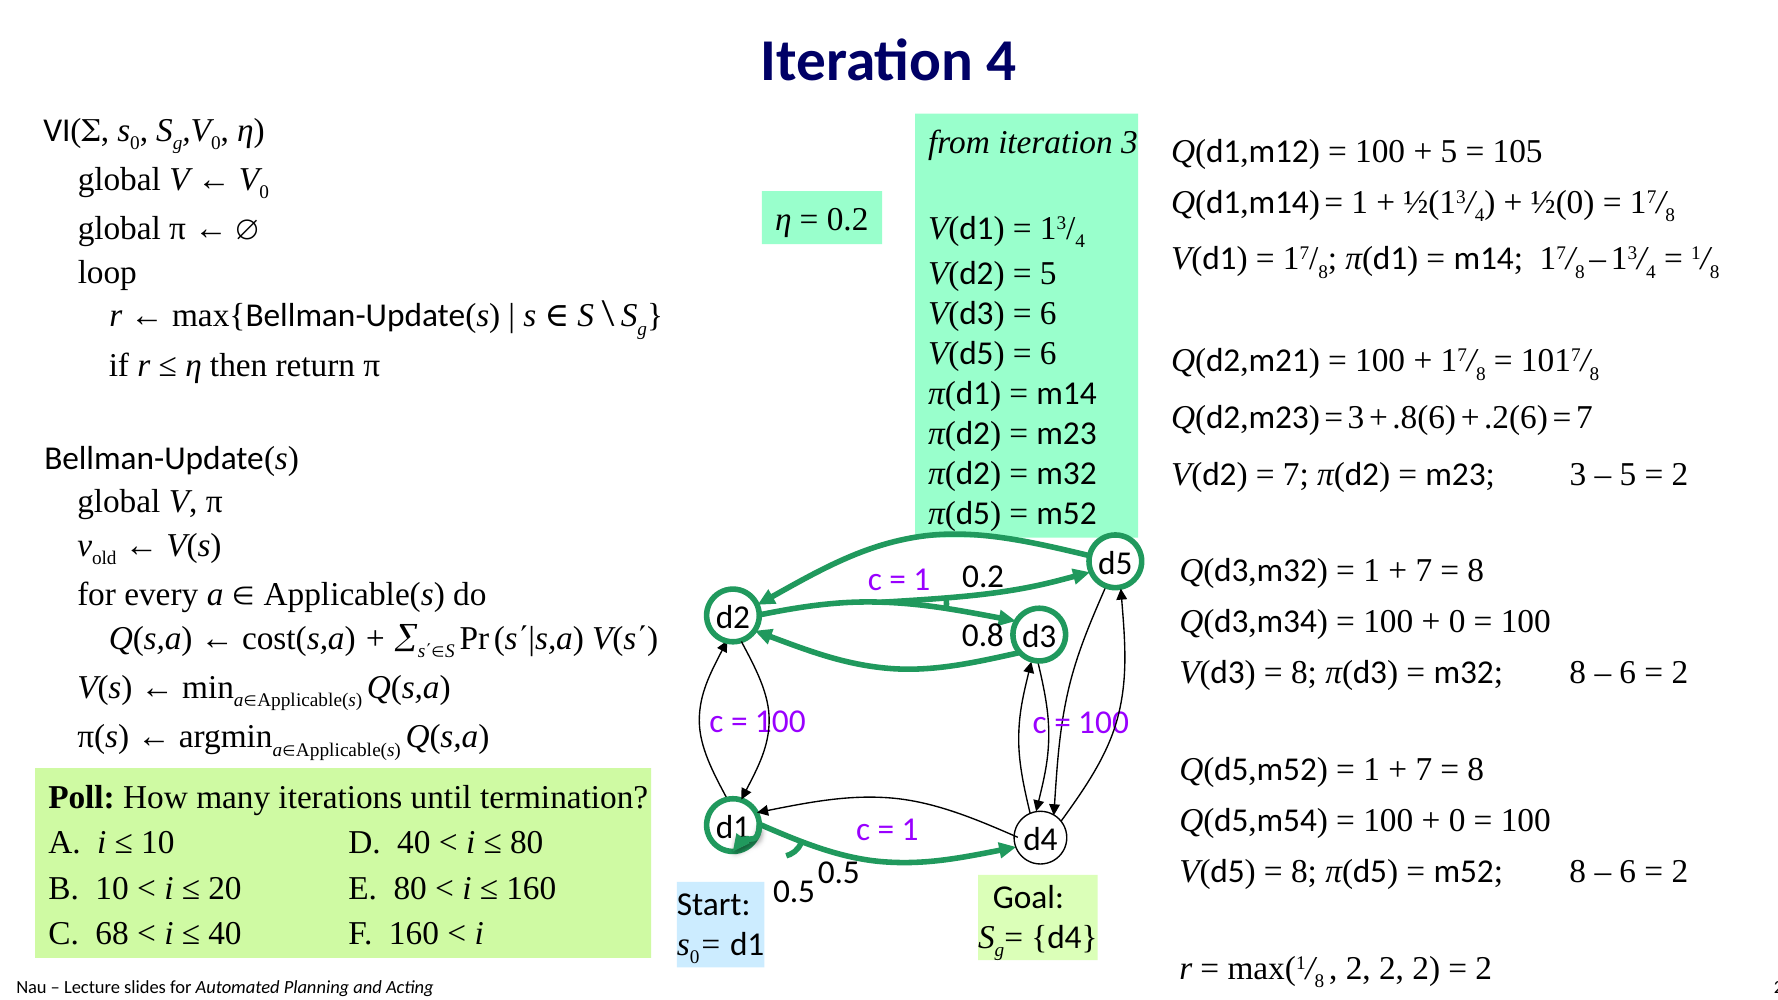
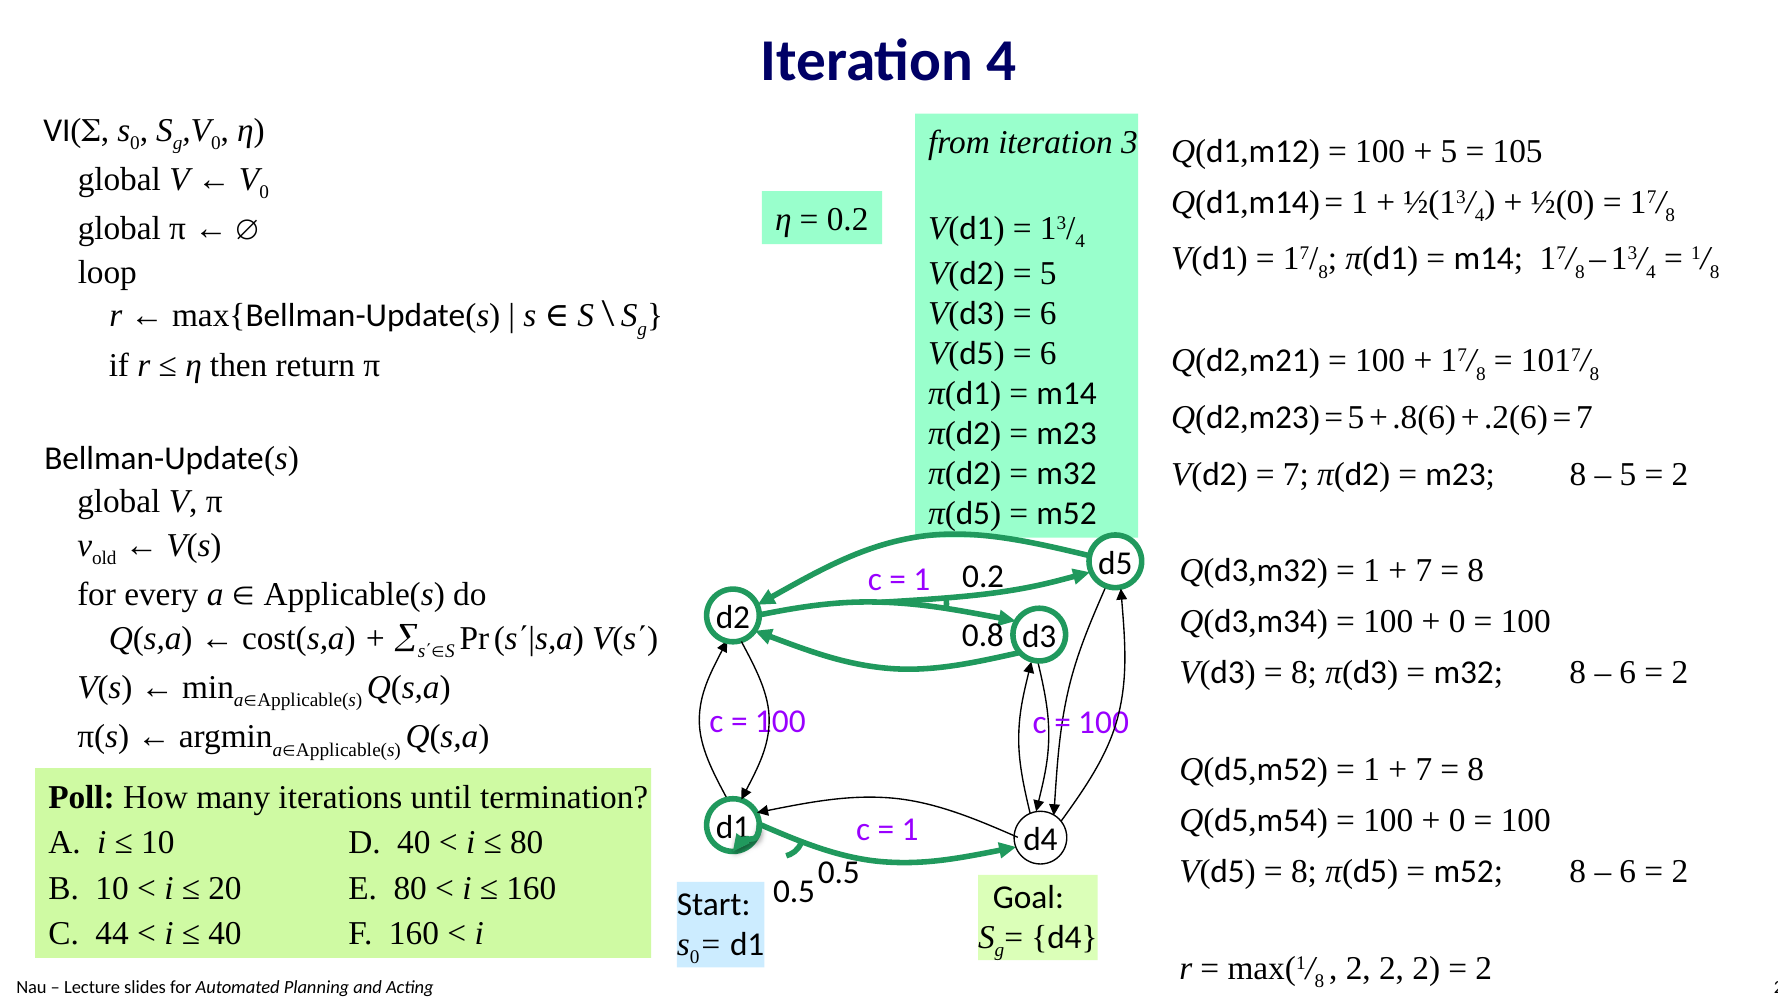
3 at (1356, 418): 3 -> 5
m23 3: 3 -> 8
68: 68 -> 44
